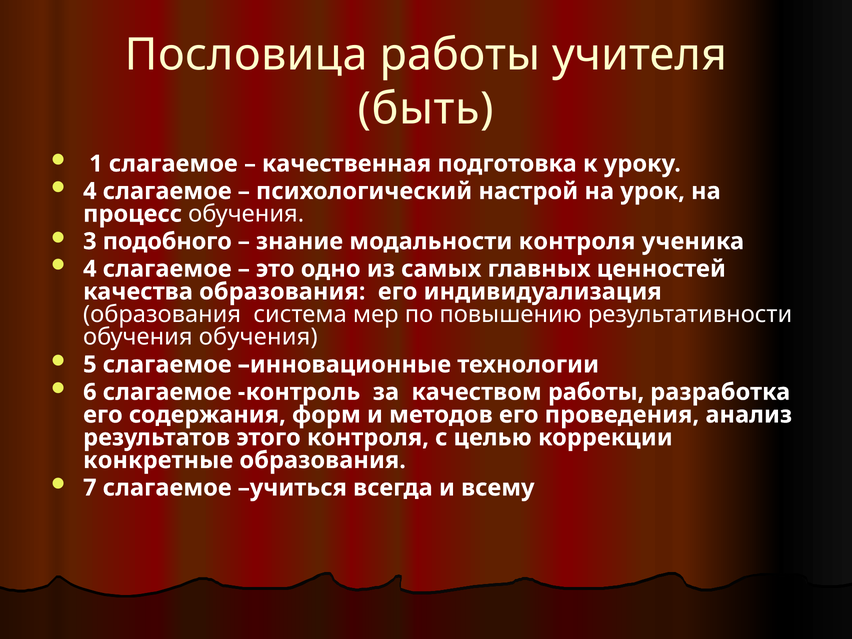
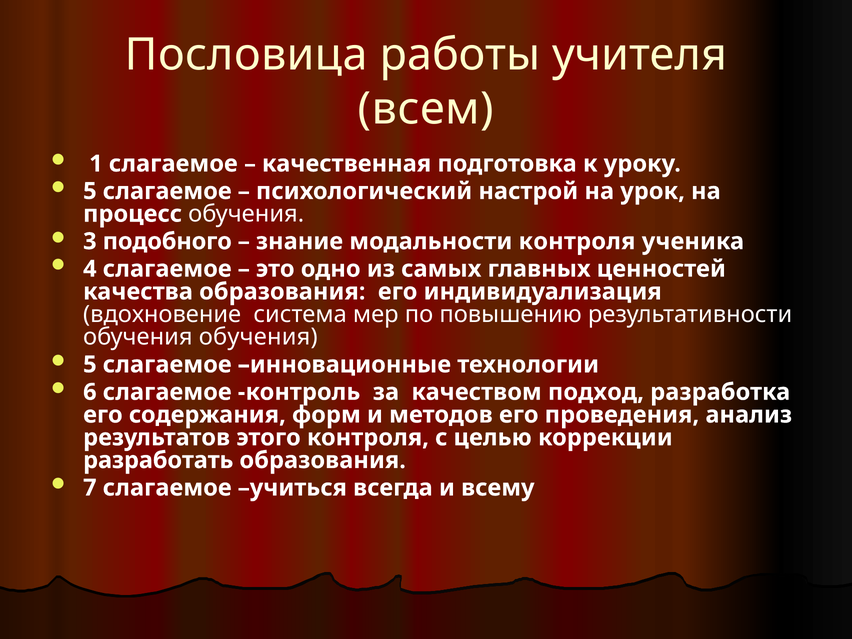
быть: быть -> всем
4 at (90, 191): 4 -> 5
образования at (162, 314): образования -> вдохновение
качеством работы: работы -> подход
конкретные: конкретные -> разработать
